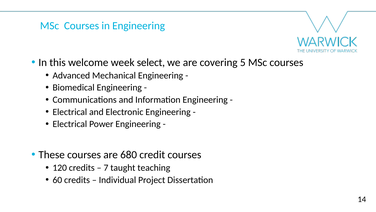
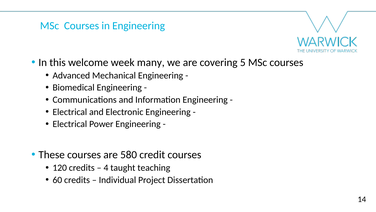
select: select -> many
680: 680 -> 580
7: 7 -> 4
